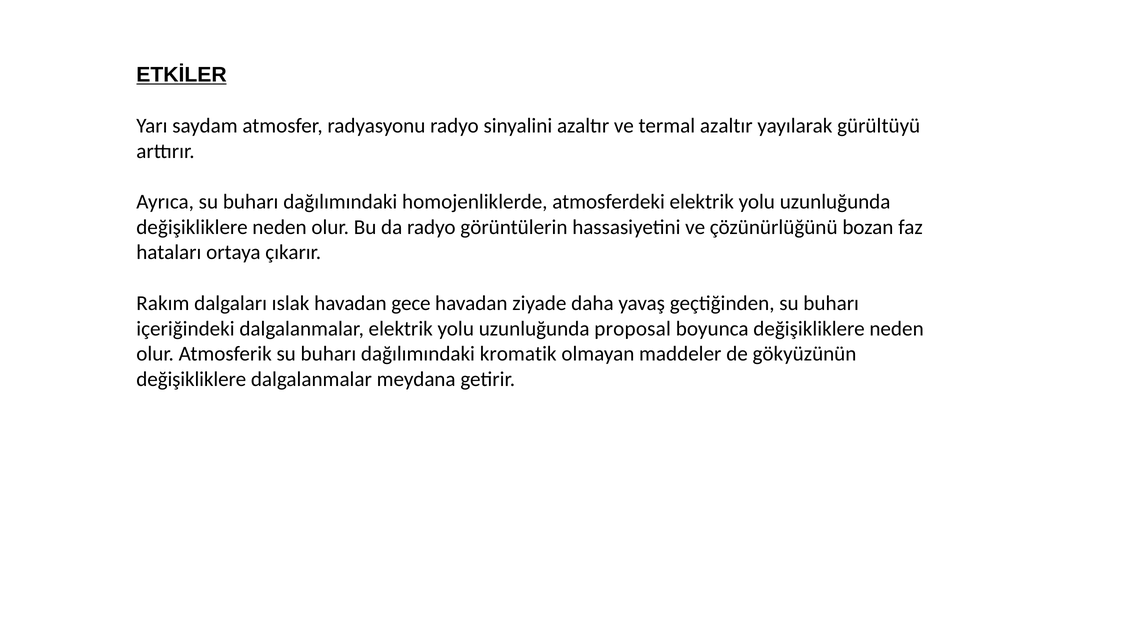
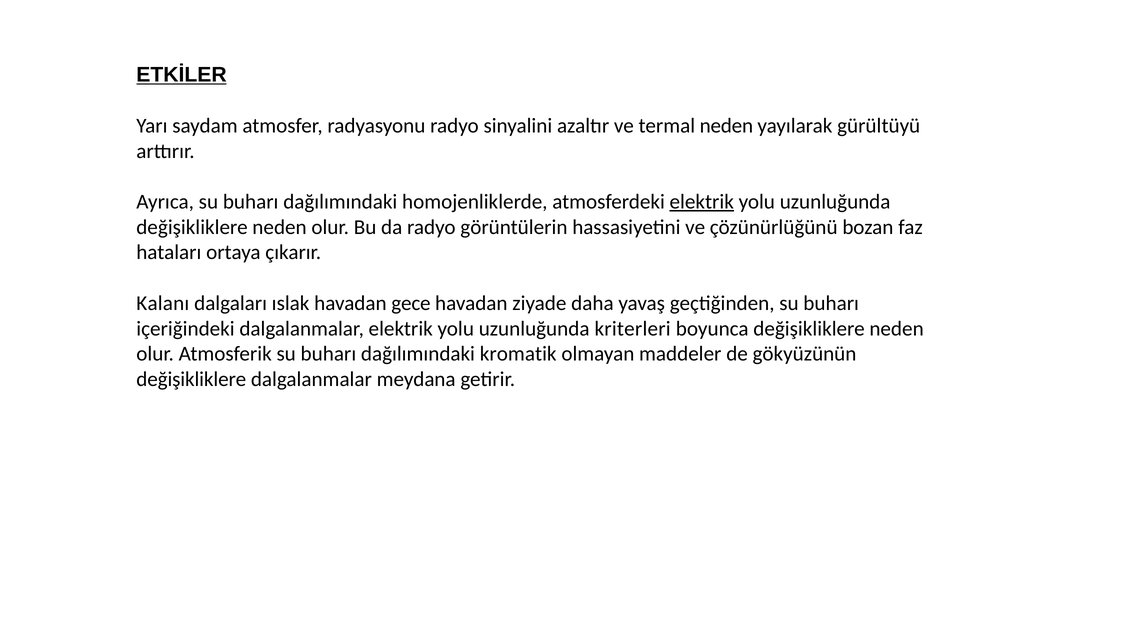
termal azaltır: azaltır -> neden
elektrik at (702, 202) underline: none -> present
Rakım: Rakım -> Kalanı
proposal: proposal -> kriterleri
